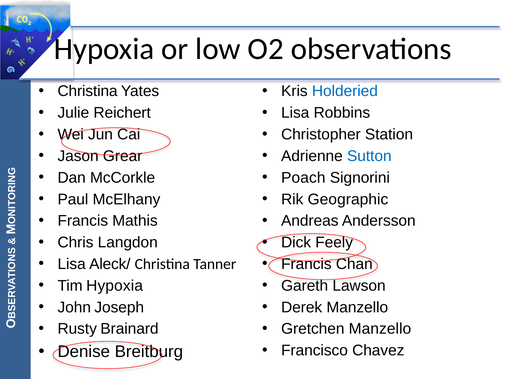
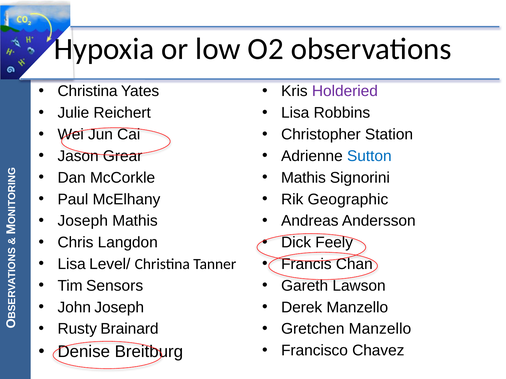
Holderied colour: blue -> purple
Poach at (303, 178): Poach -> Mathis
Francis at (83, 221): Francis -> Joseph
Aleck/: Aleck/ -> Level/
Tim Hypoxia: Hypoxia -> Sensors
